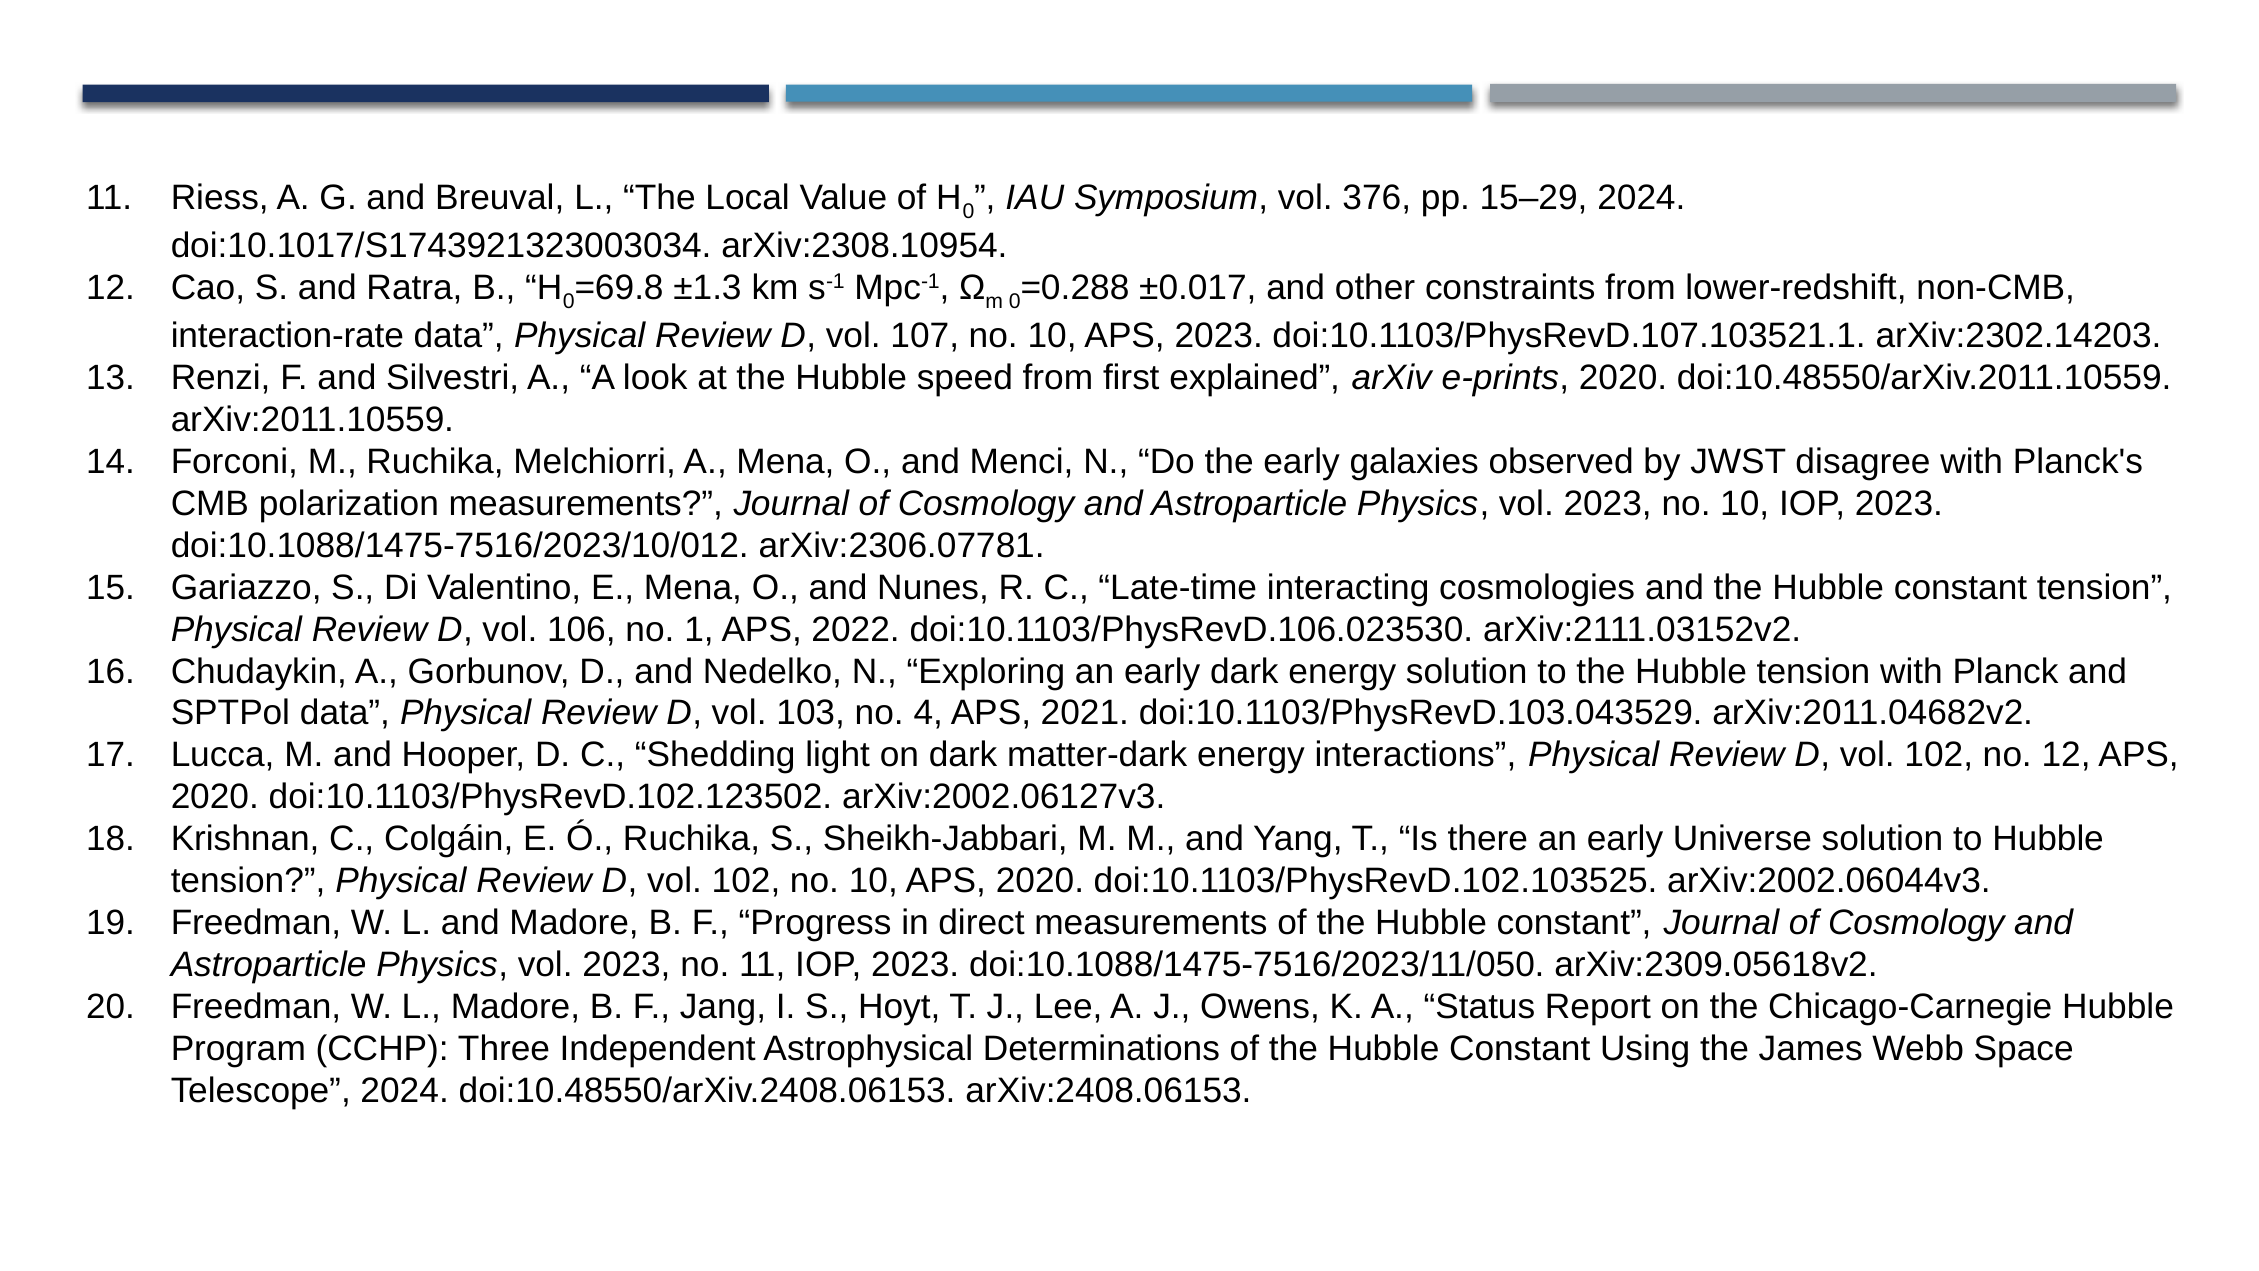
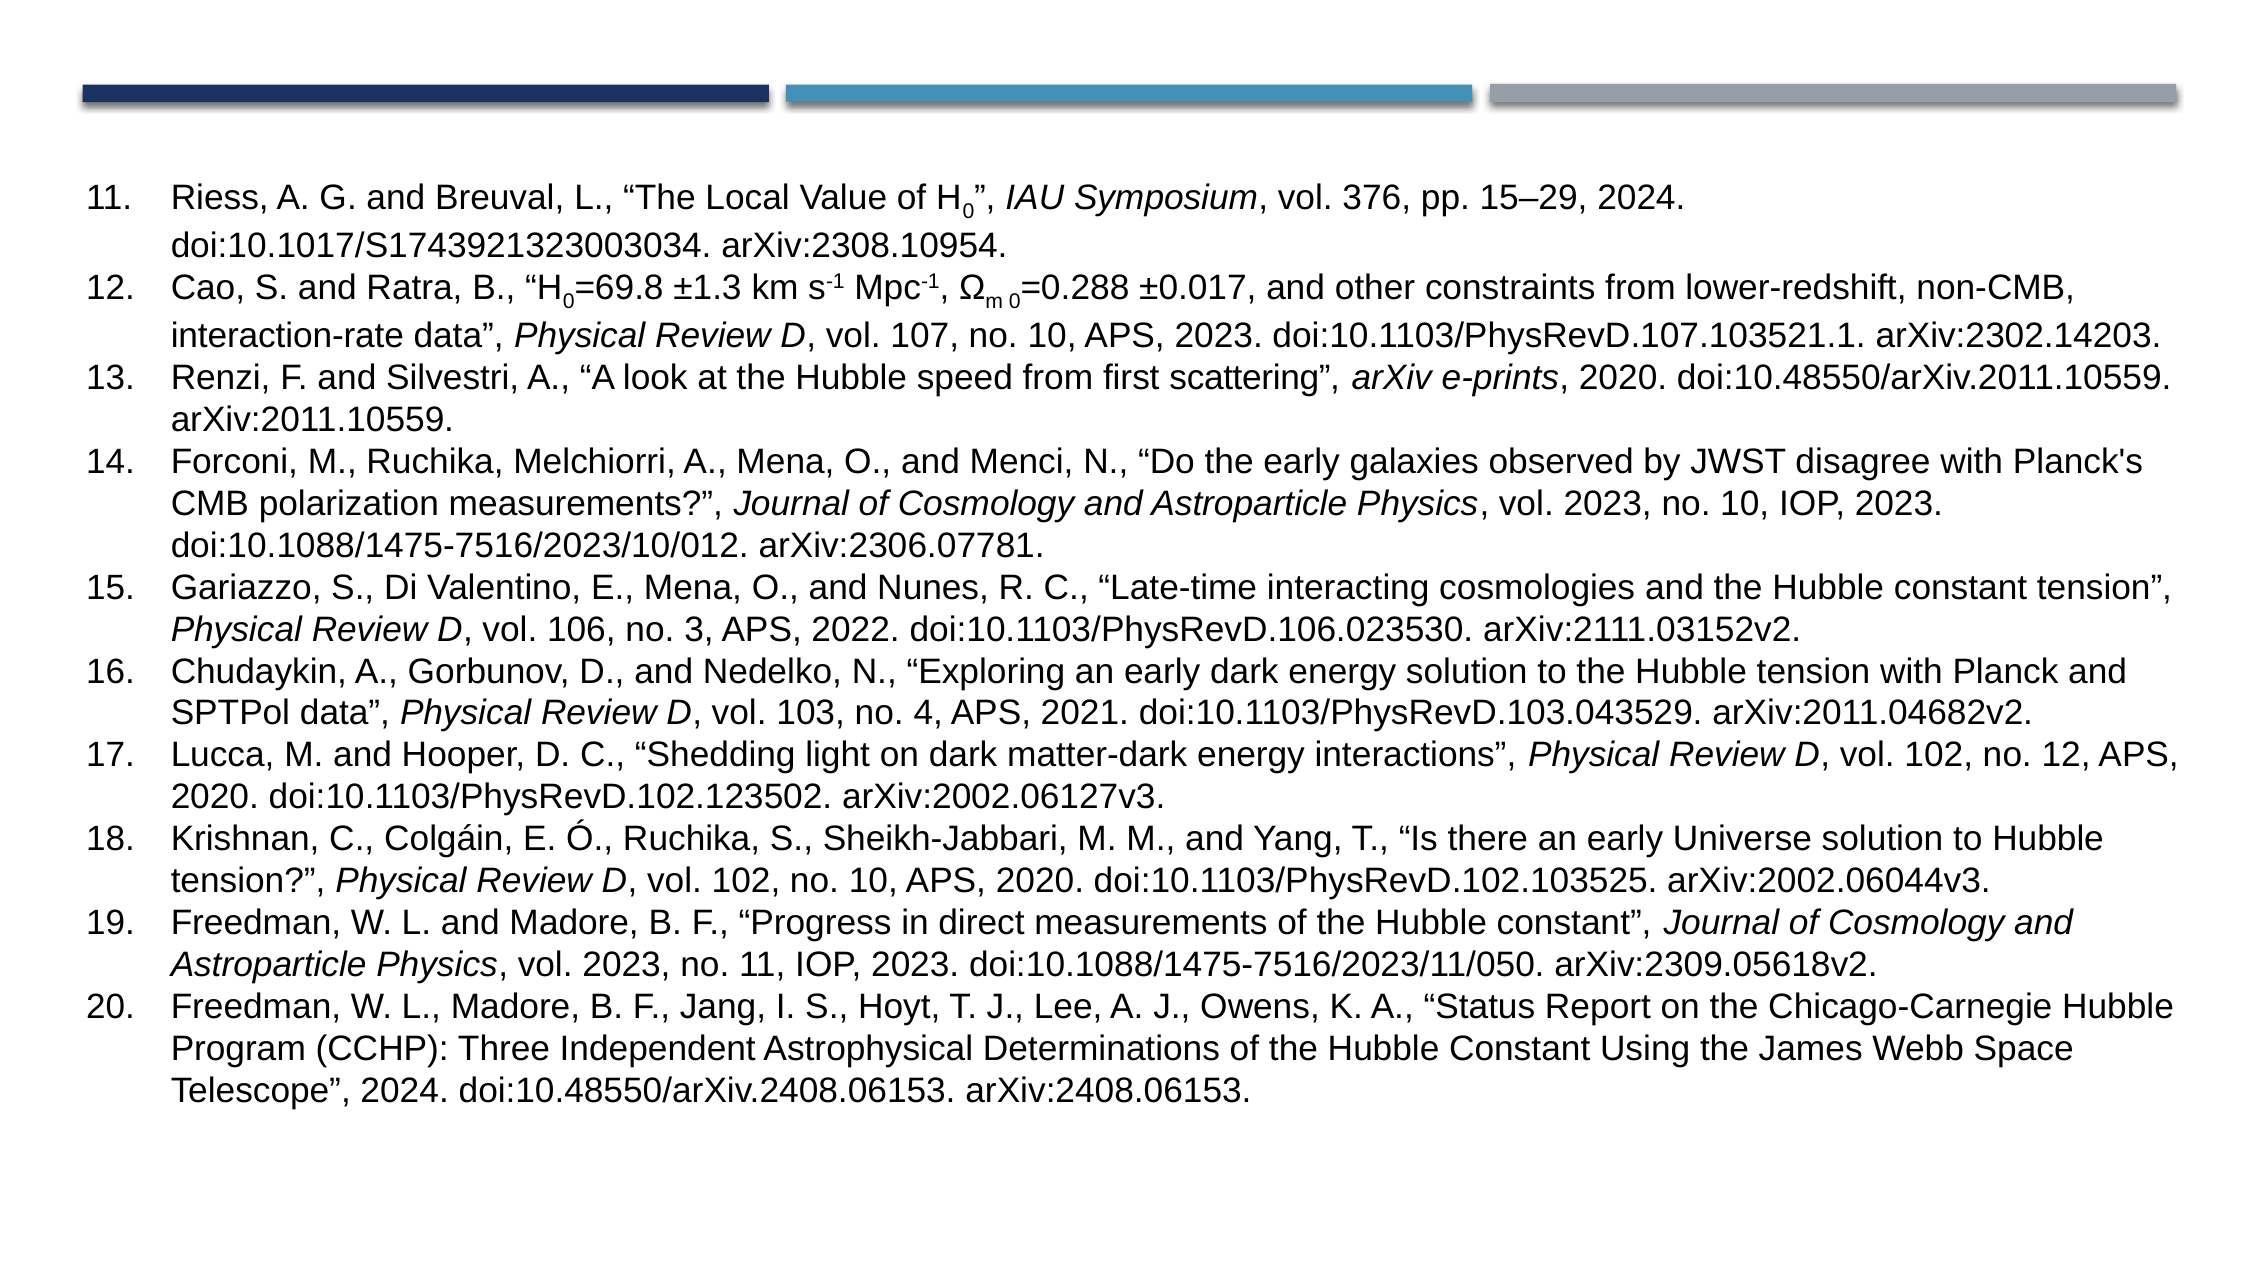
explained: explained -> scattering
1: 1 -> 3
